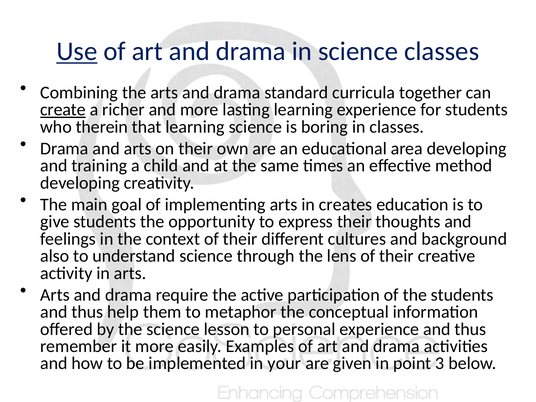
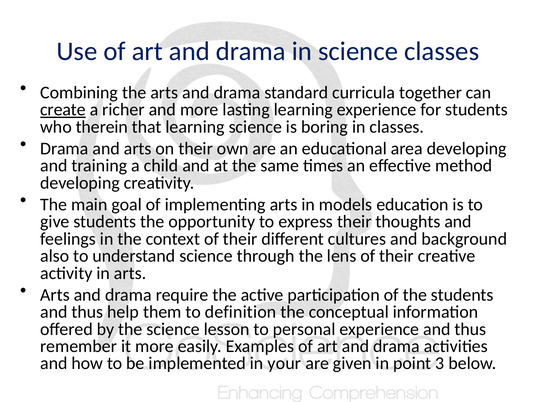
Use underline: present -> none
creates: creates -> models
metaphor: metaphor -> definition
